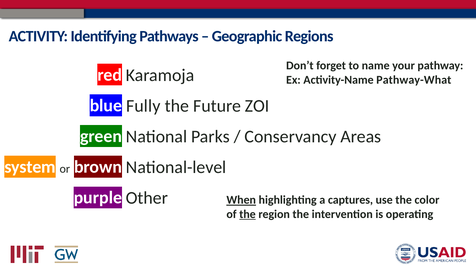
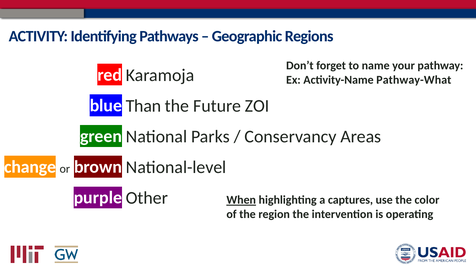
Fully: Fully -> Than
system: system -> change
the at (247, 214) underline: present -> none
